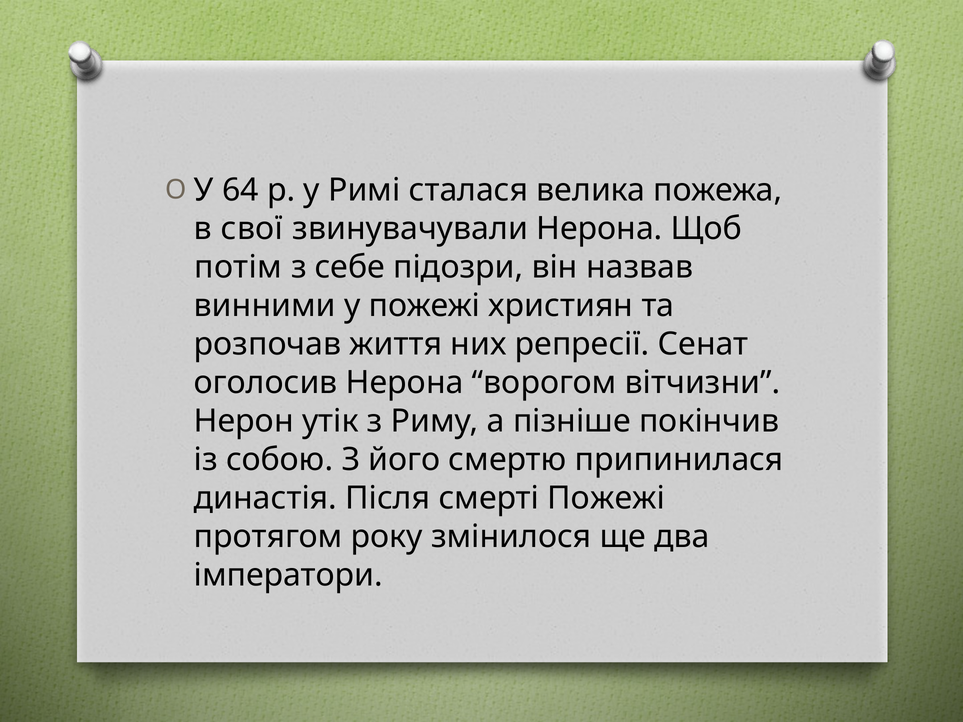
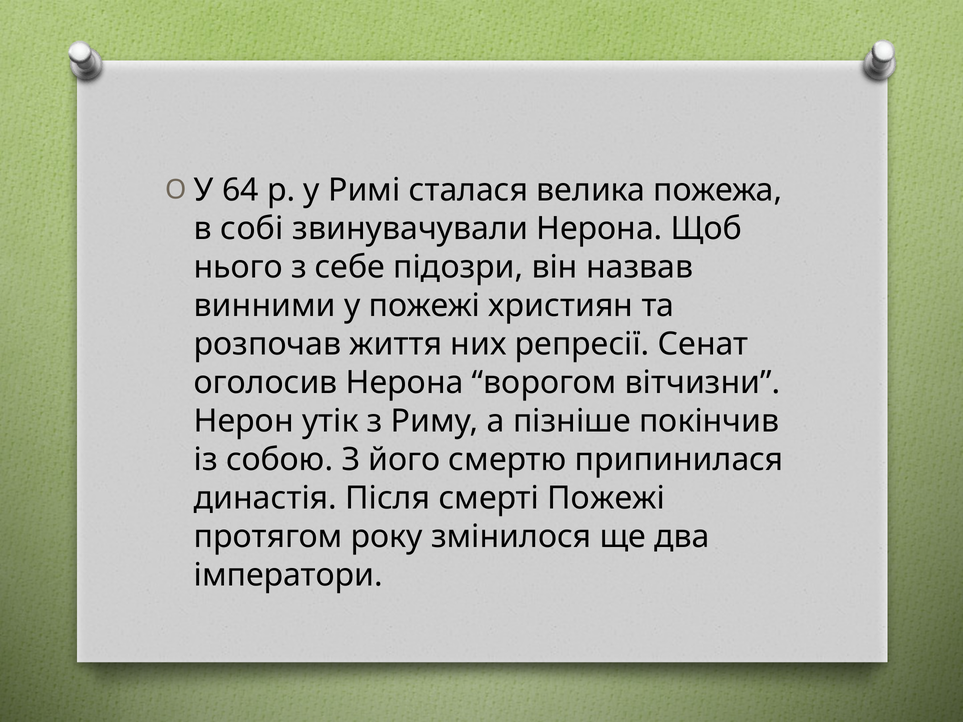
свої: свої -> собі
потім: потім -> нього
